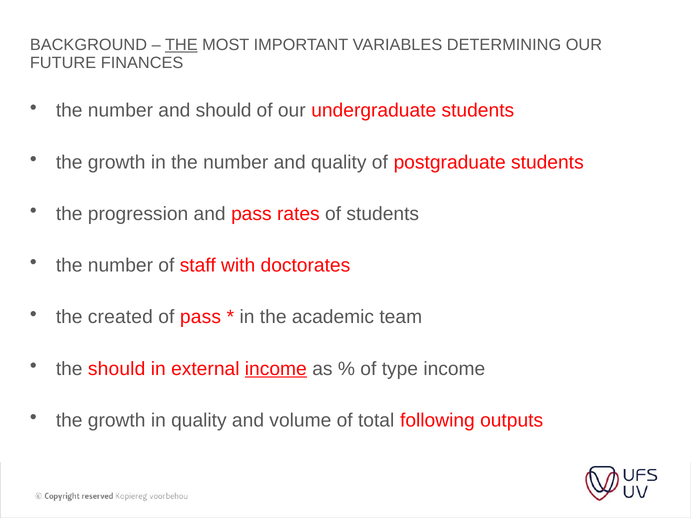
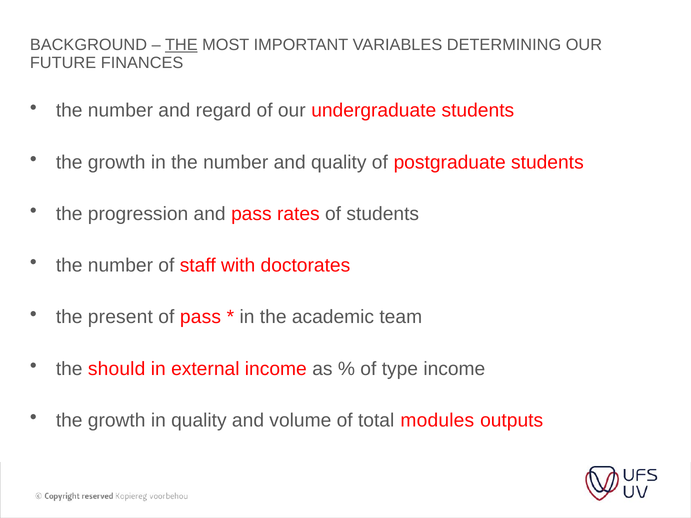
and should: should -> regard
created: created -> present
income at (276, 369) underline: present -> none
following: following -> modules
